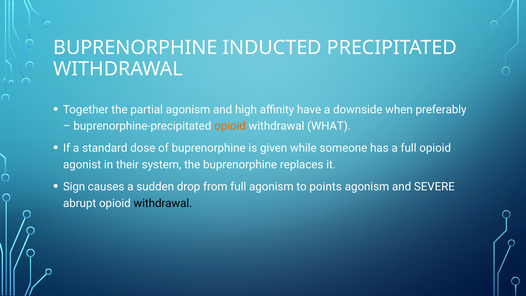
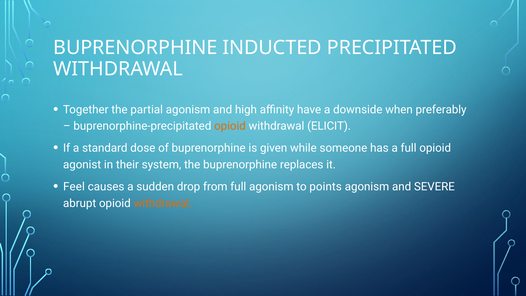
WHAT: WHAT -> ELICIT
Sign: Sign -> Feel
withdrawal at (163, 203) colour: black -> orange
